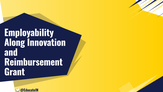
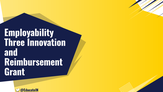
Along: Along -> Three
